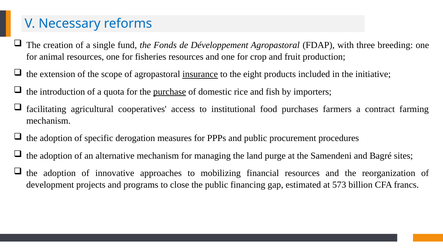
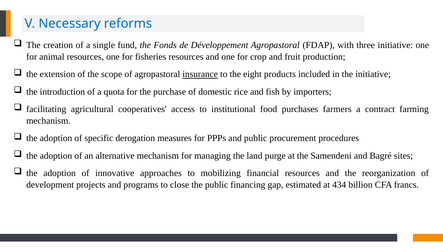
three breeding: breeding -> initiative
purchase underline: present -> none
573: 573 -> 434
